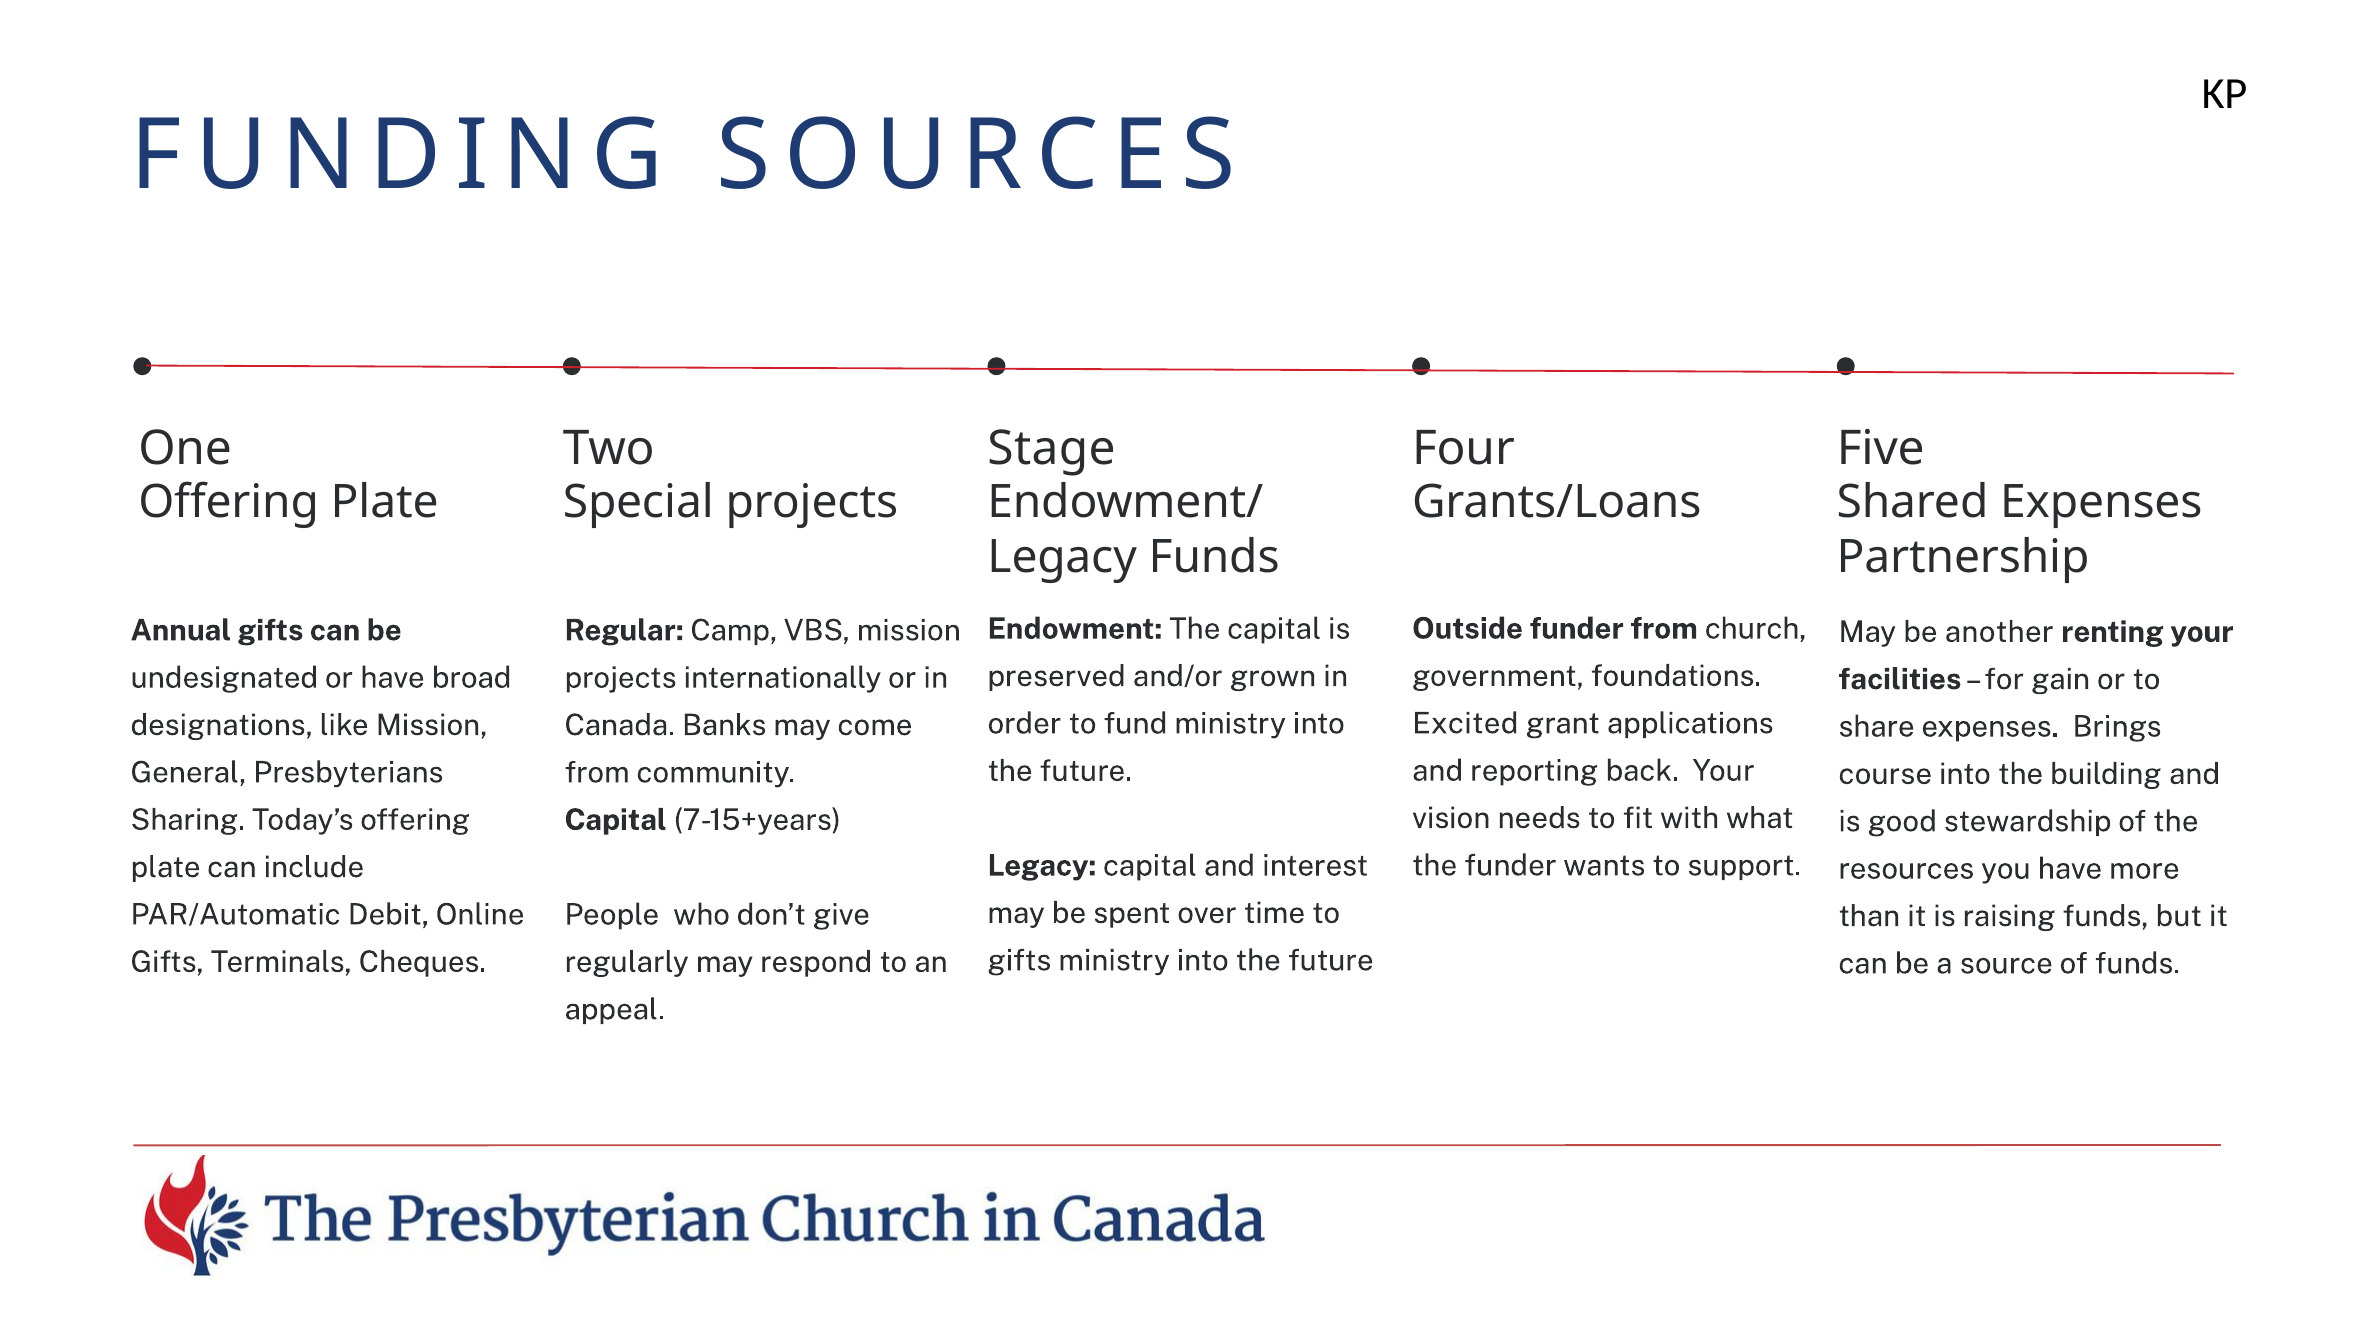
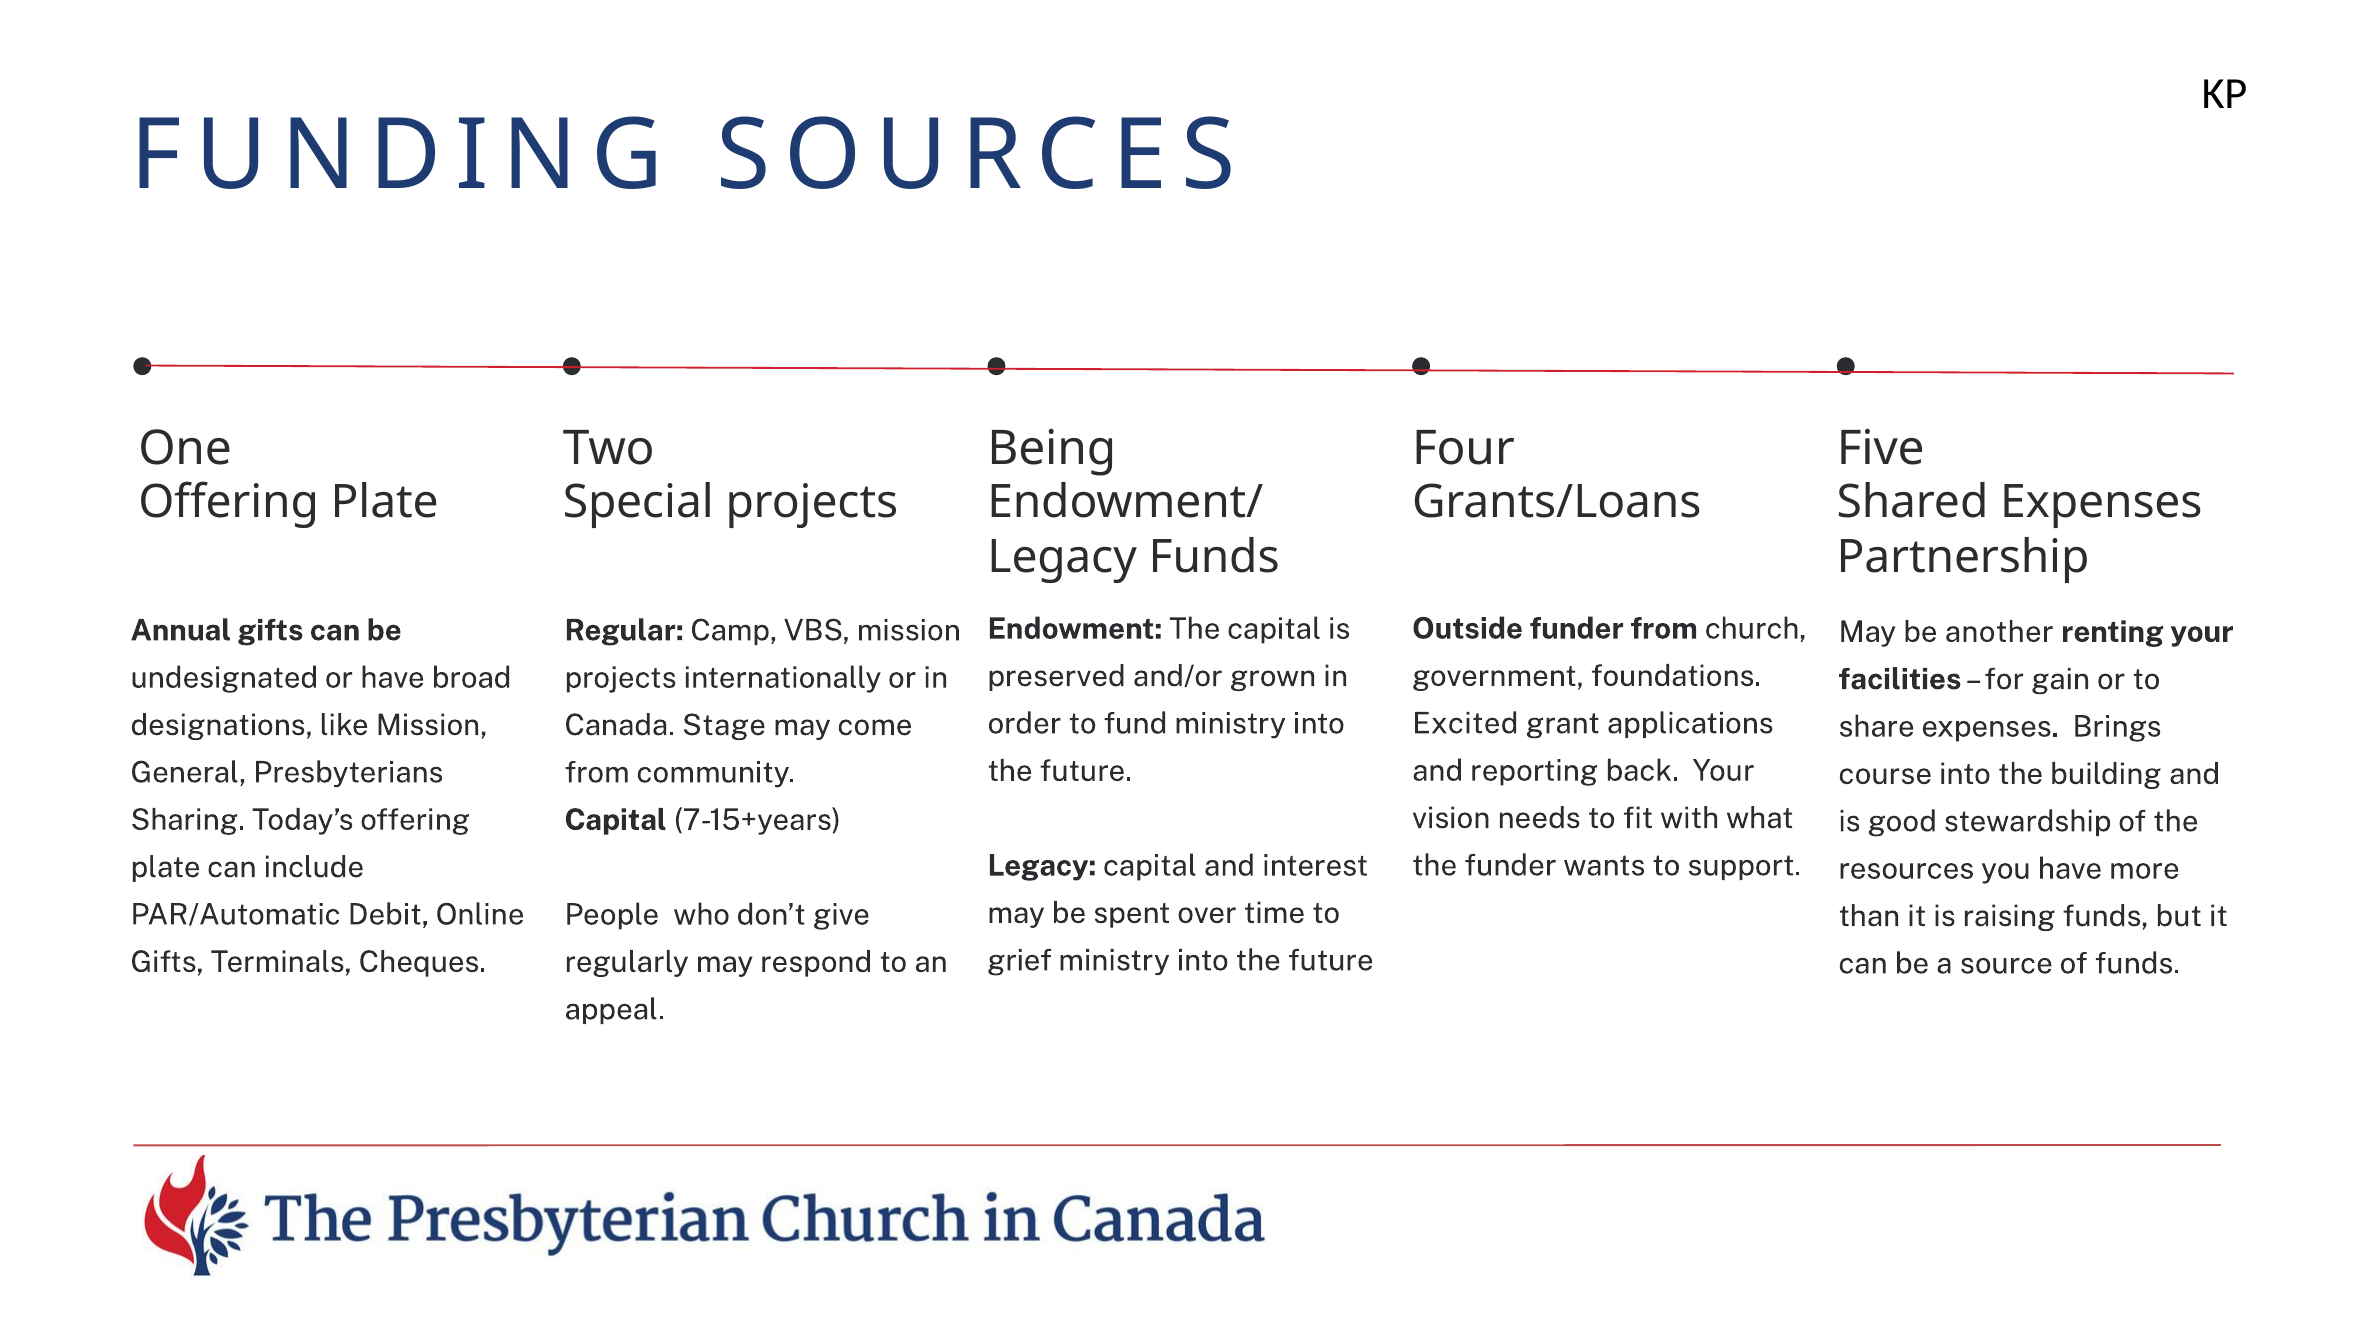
Stage: Stage -> Being
Banks: Banks -> Stage
gifts at (1019, 961): gifts -> grief
